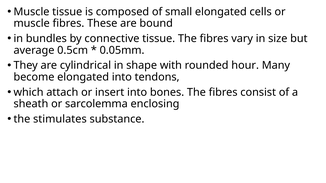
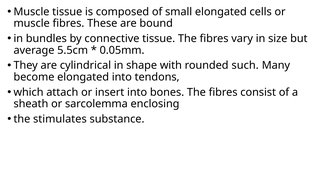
0.5cm: 0.5cm -> 5.5cm
hour: hour -> such
